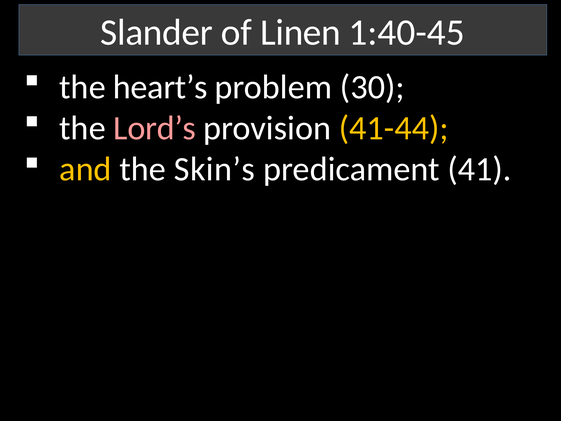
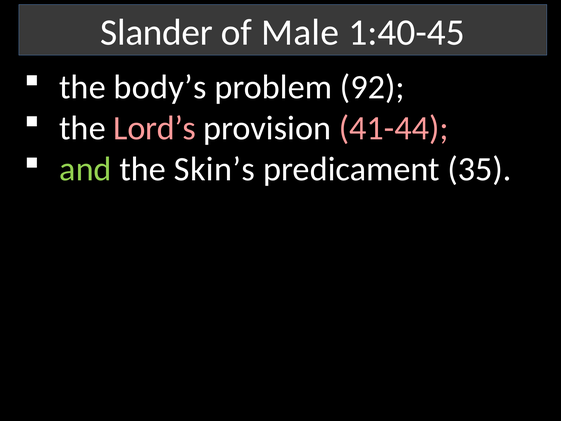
Linen: Linen -> Male
heart’s: heart’s -> body’s
30: 30 -> 92
41-44 colour: yellow -> pink
and colour: yellow -> light green
41: 41 -> 35
